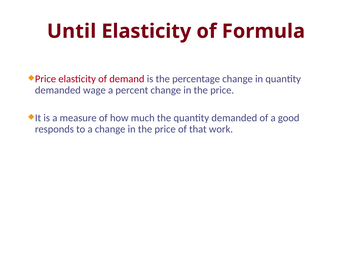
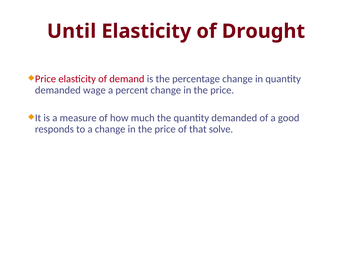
Formula: Formula -> Drought
work: work -> solve
